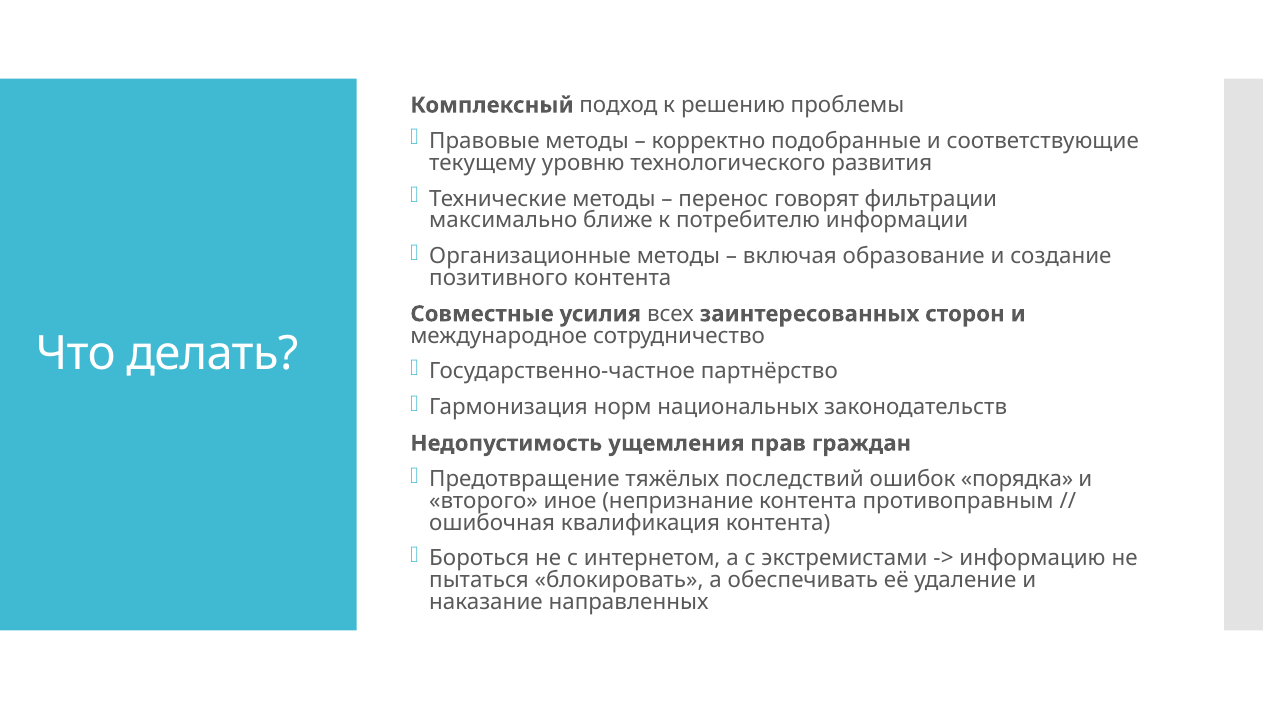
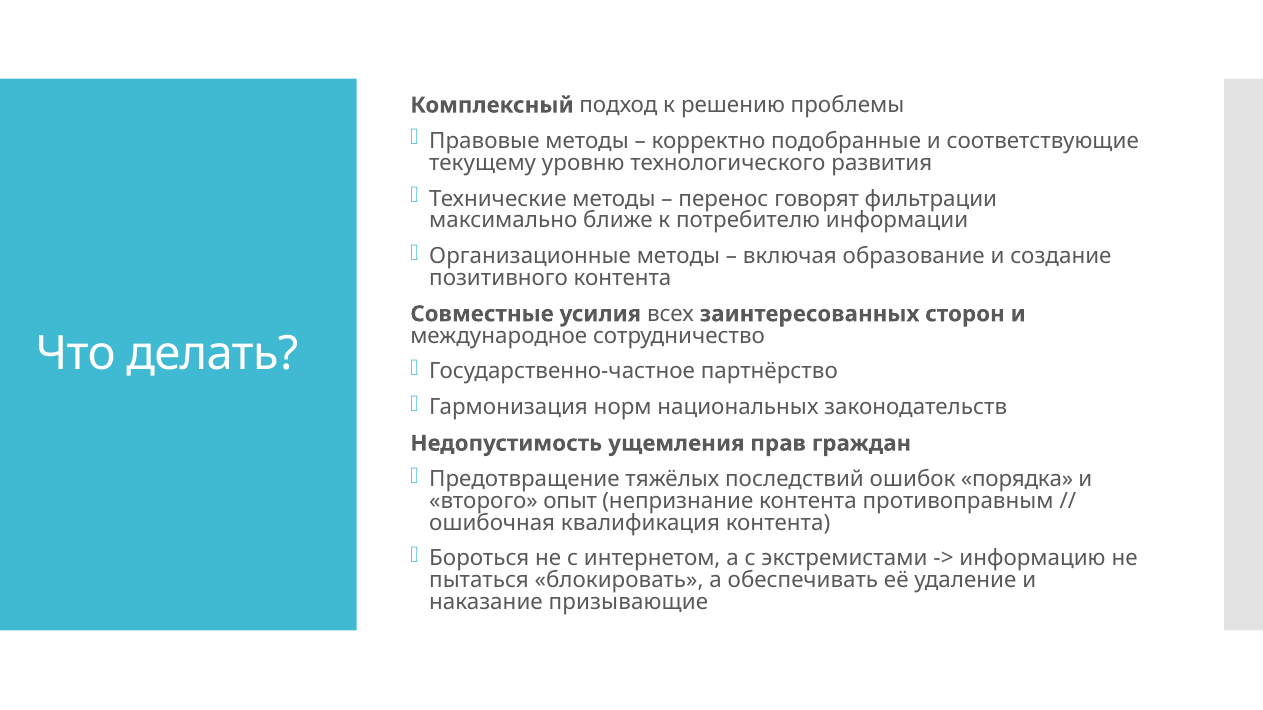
иное: иное -> опыт
направленных: направленных -> призывающие
